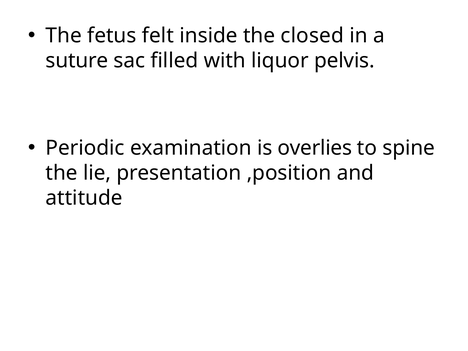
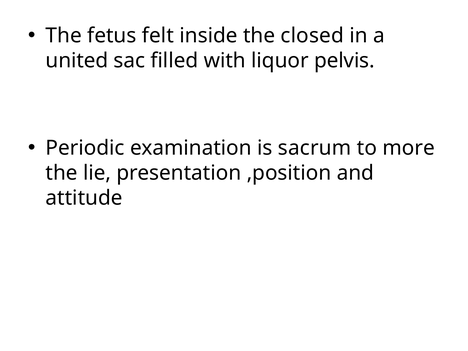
suture: suture -> united
overlies: overlies -> sacrum
spine: spine -> more
